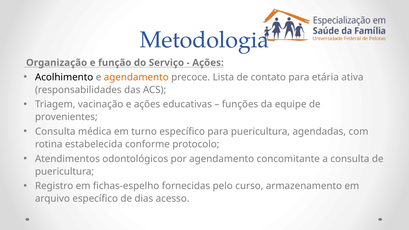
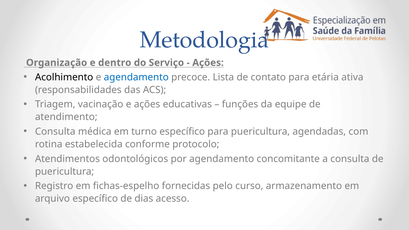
função: função -> dentro
agendamento at (136, 77) colour: orange -> blue
provenientes: provenientes -> atendimento
